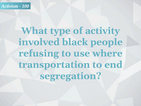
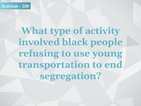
where: where -> young
